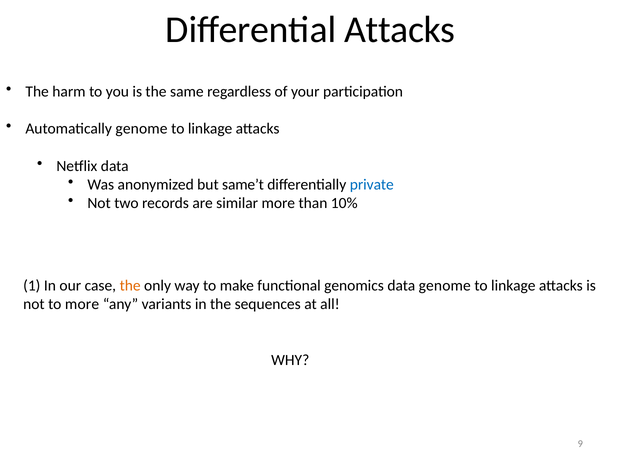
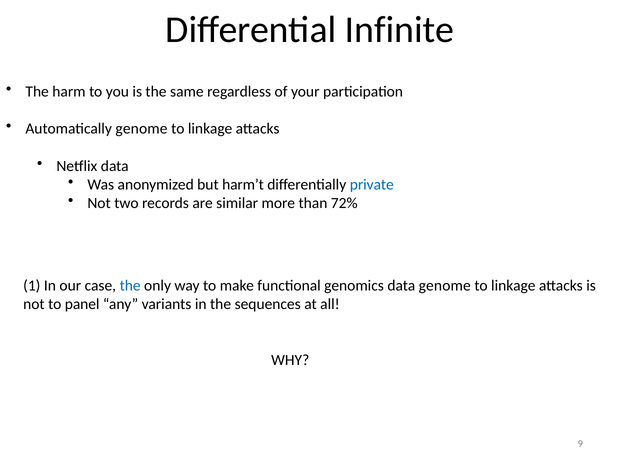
Differential Attacks: Attacks -> Infinite
same’t: same’t -> harm’t
10%: 10% -> 72%
the at (130, 286) colour: orange -> blue
to more: more -> panel
